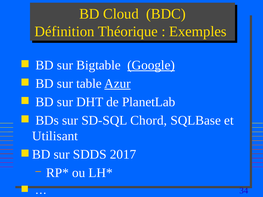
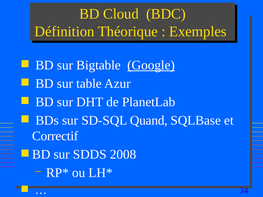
Azur underline: present -> none
Chord: Chord -> Quand
Utilisant: Utilisant -> Correctif
2017: 2017 -> 2008
